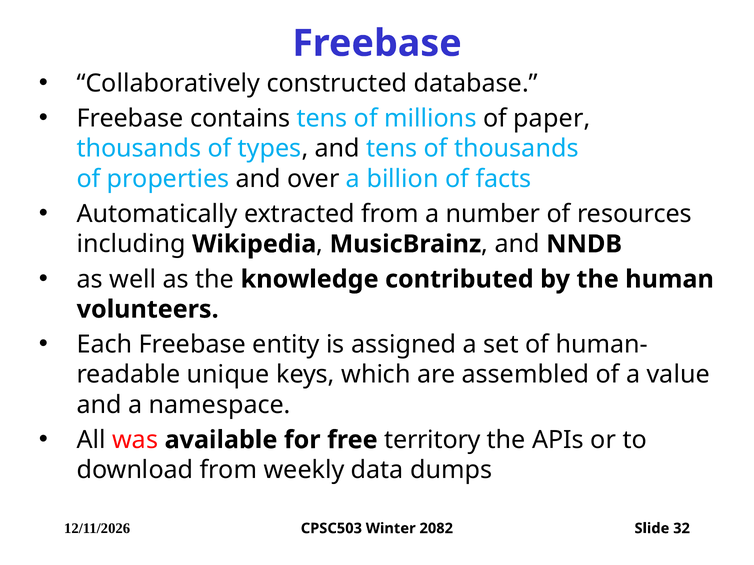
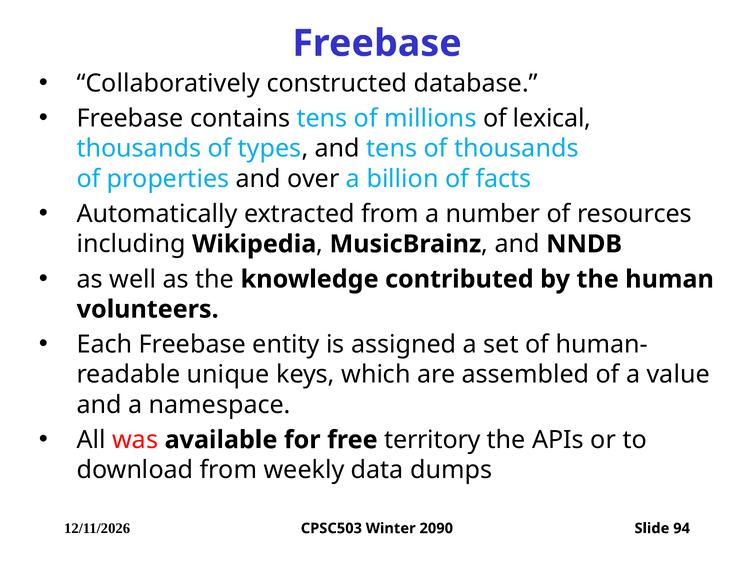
paper: paper -> lexical
2082: 2082 -> 2090
32: 32 -> 94
